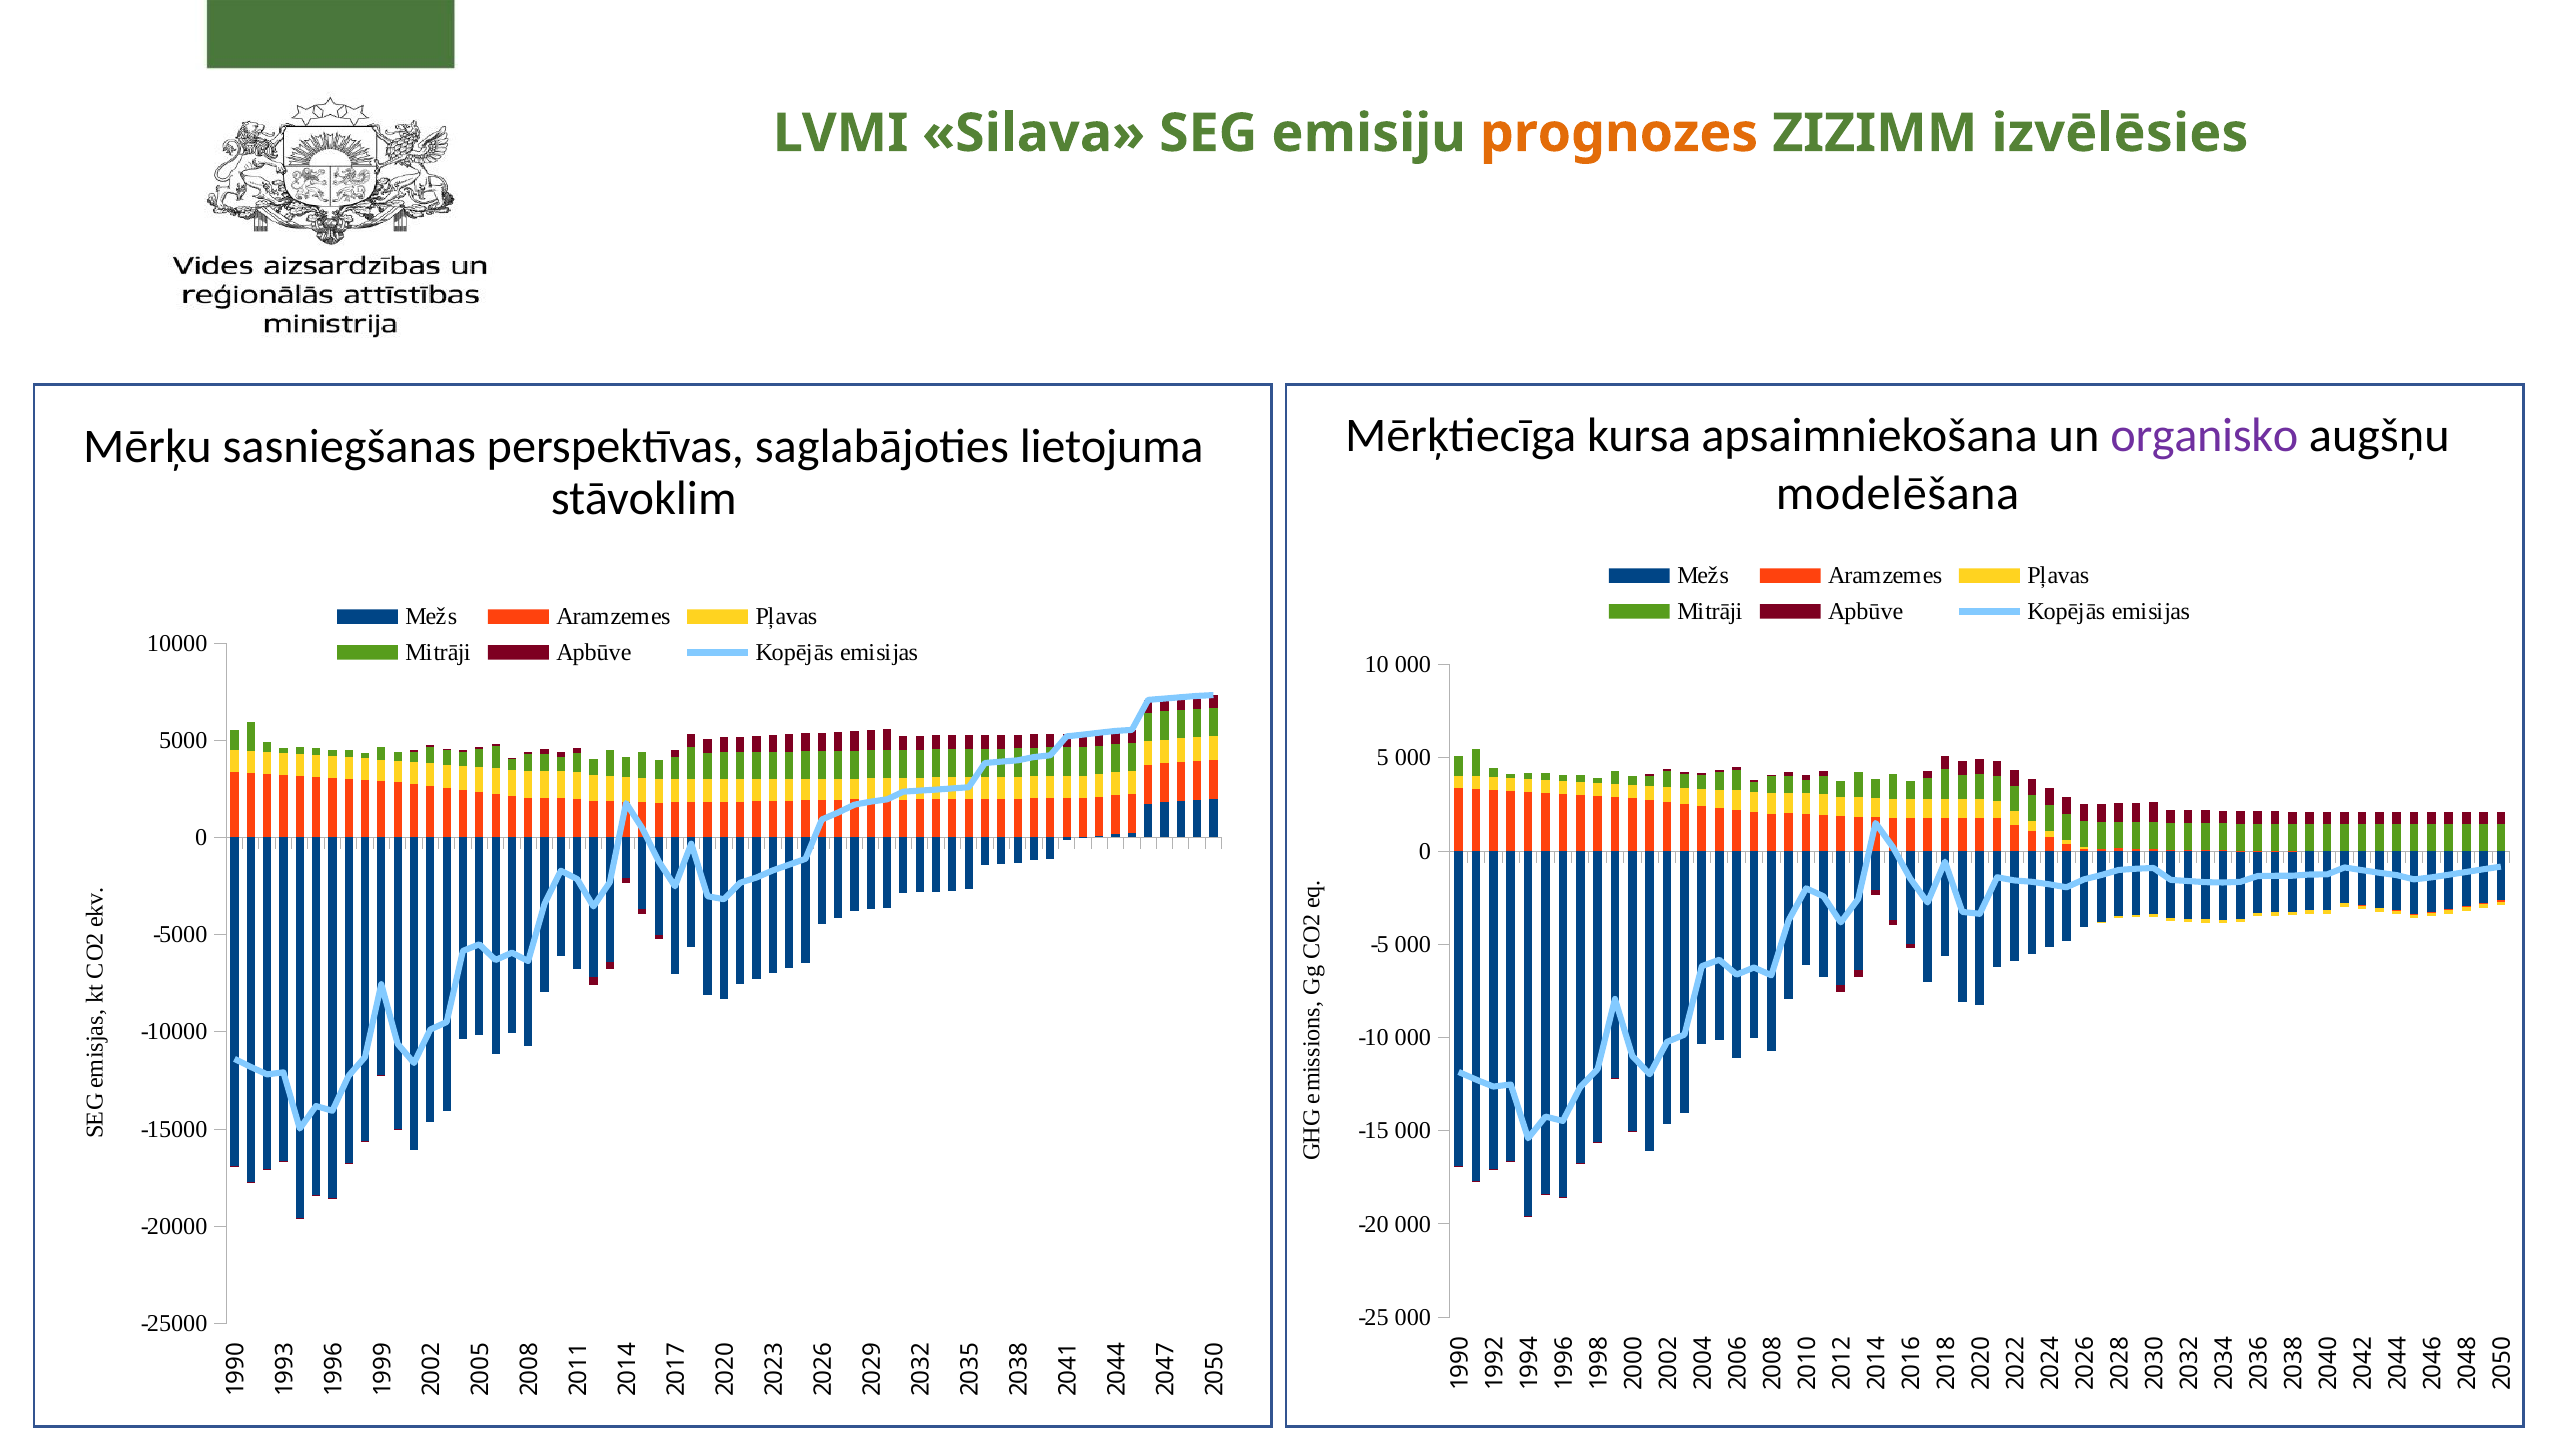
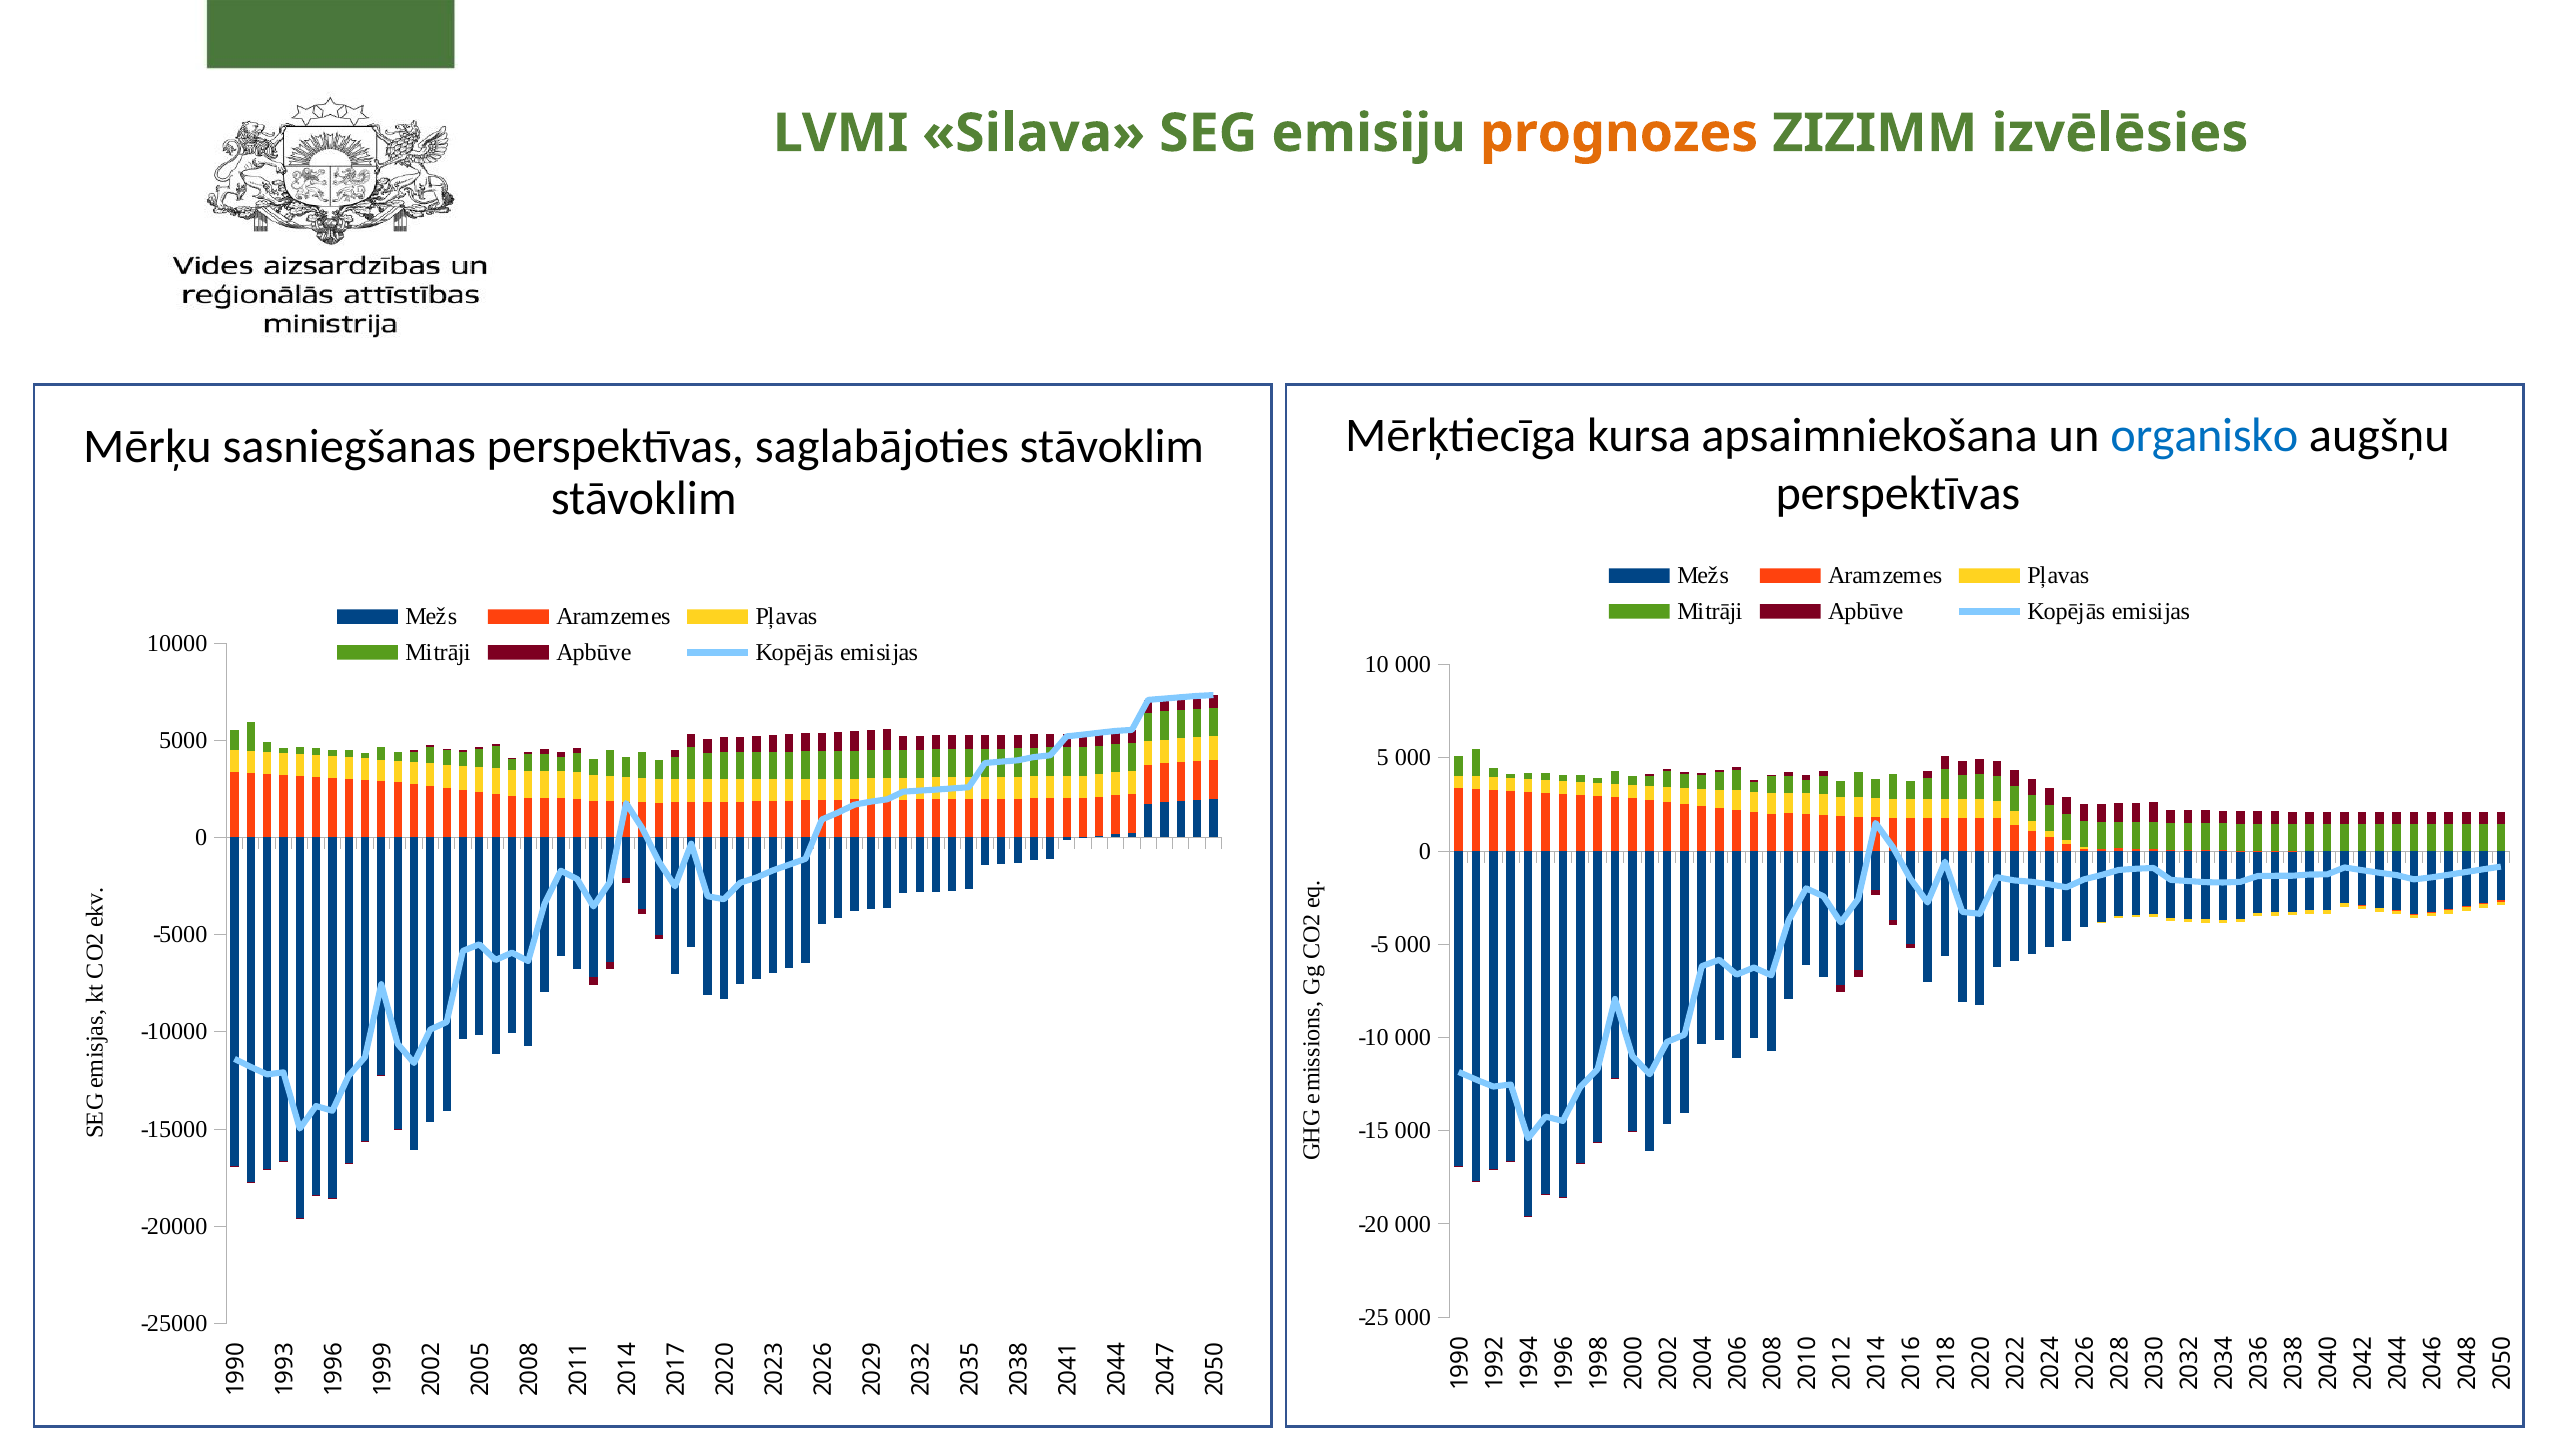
organisko colour: purple -> blue
saglabājoties lietojuma: lietojuma -> stāvoklim
modelēšana at (1898, 494): modelēšana -> perspektīvas
